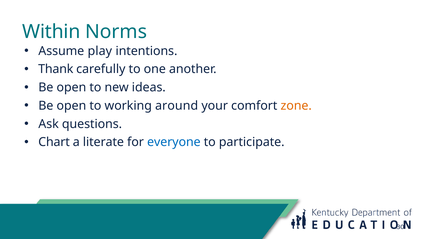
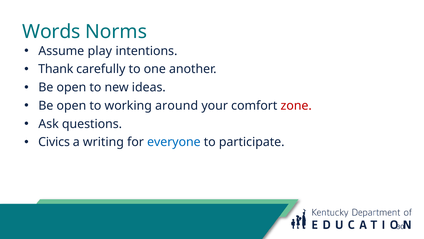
Within: Within -> Words
zone colour: orange -> red
Chart: Chart -> Civics
literate: literate -> writing
